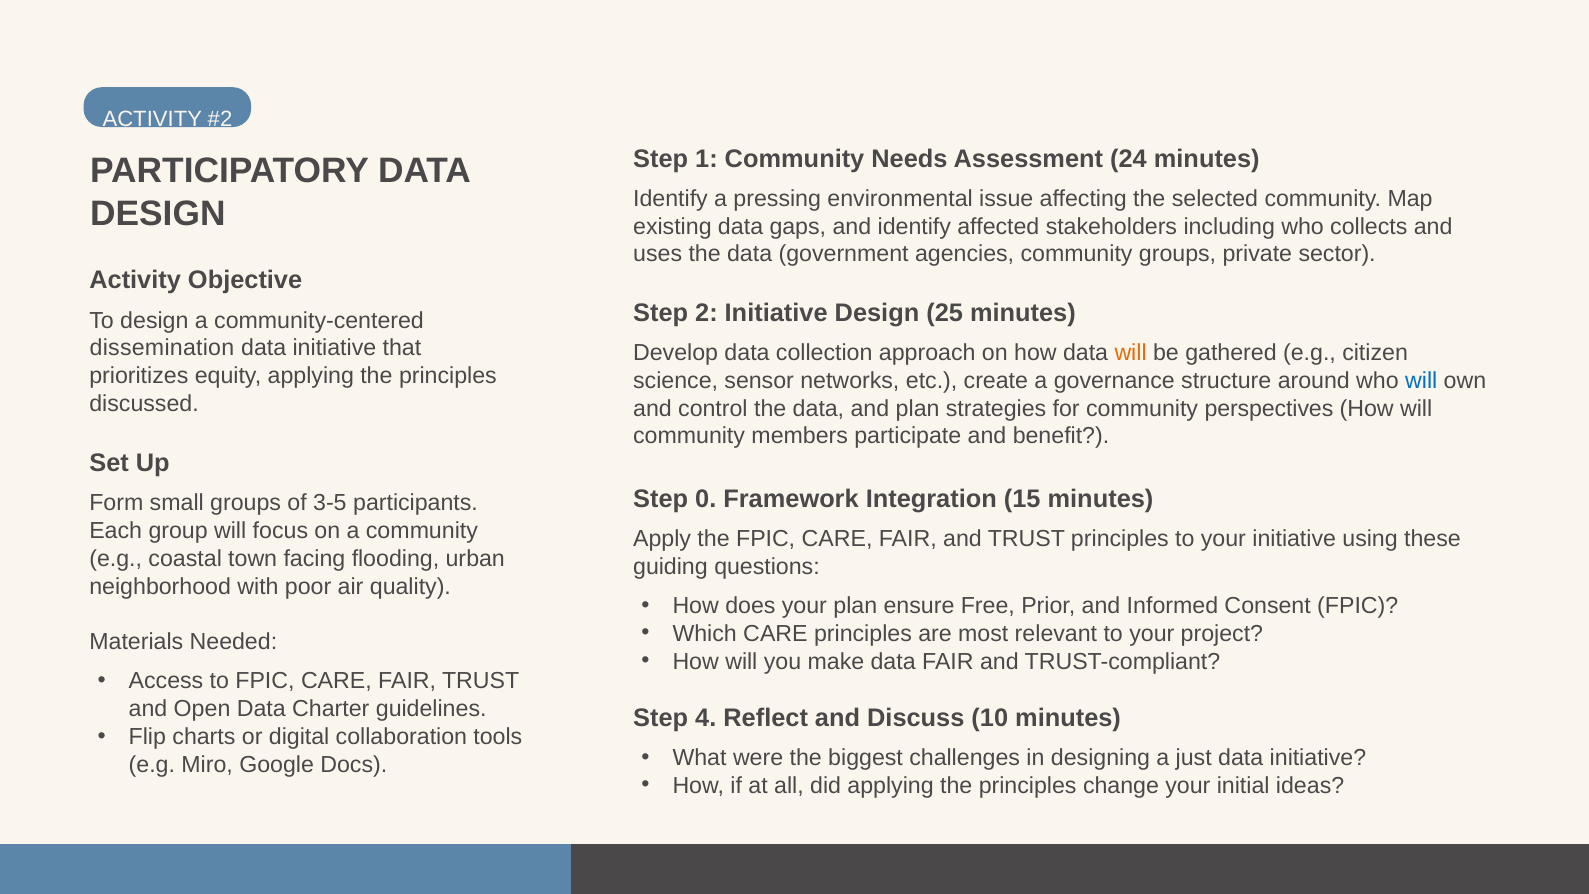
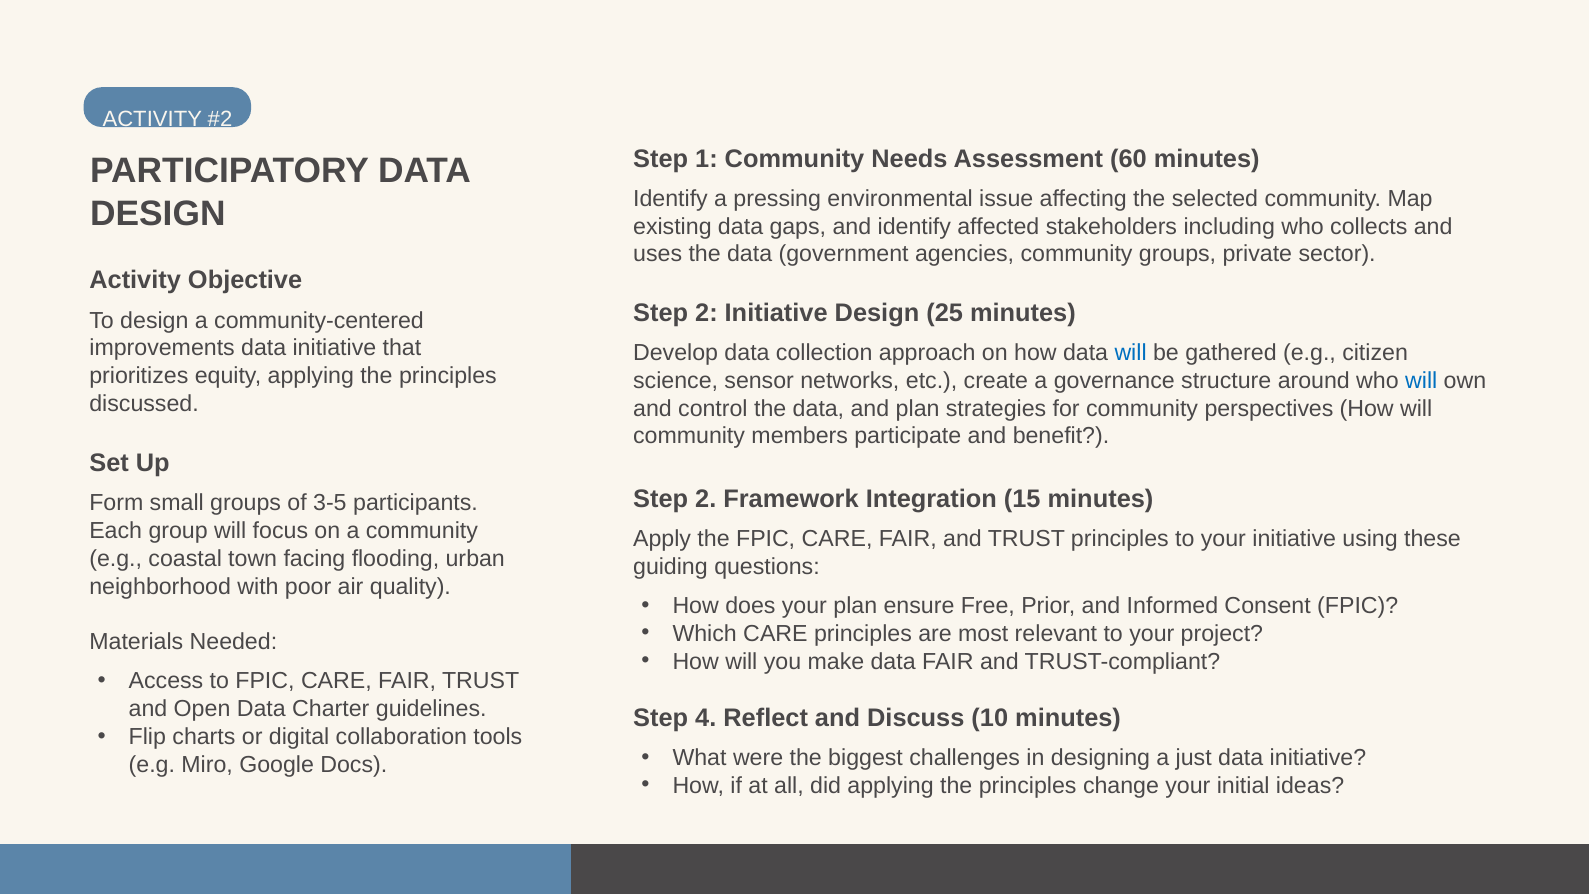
24: 24 -> 60
dissemination: dissemination -> improvements
will at (1131, 353) colour: orange -> blue
0 at (706, 499): 0 -> 2
